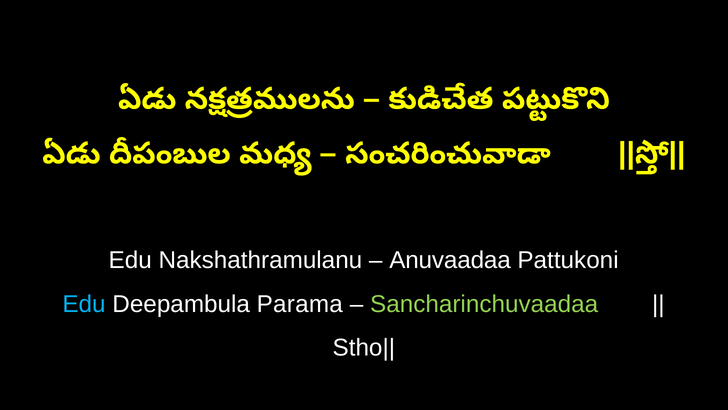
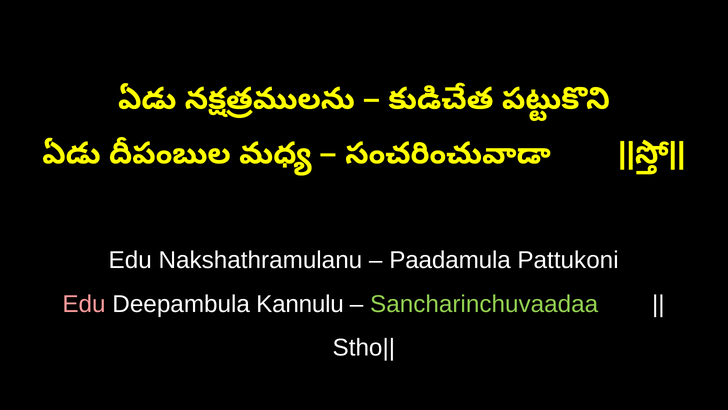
Anuvaadaa: Anuvaadaa -> Paadamula
Edu at (84, 304) colour: light blue -> pink
Parama: Parama -> Kannulu
